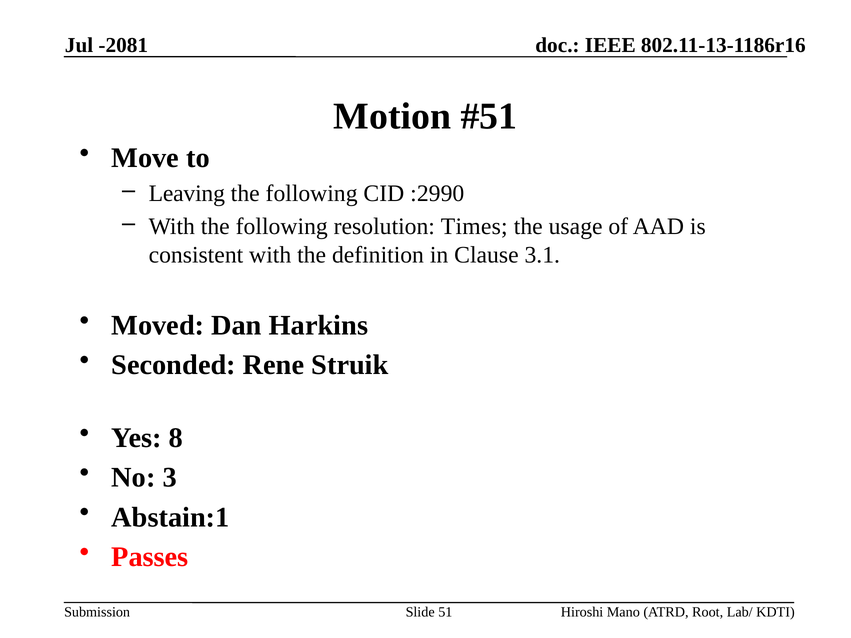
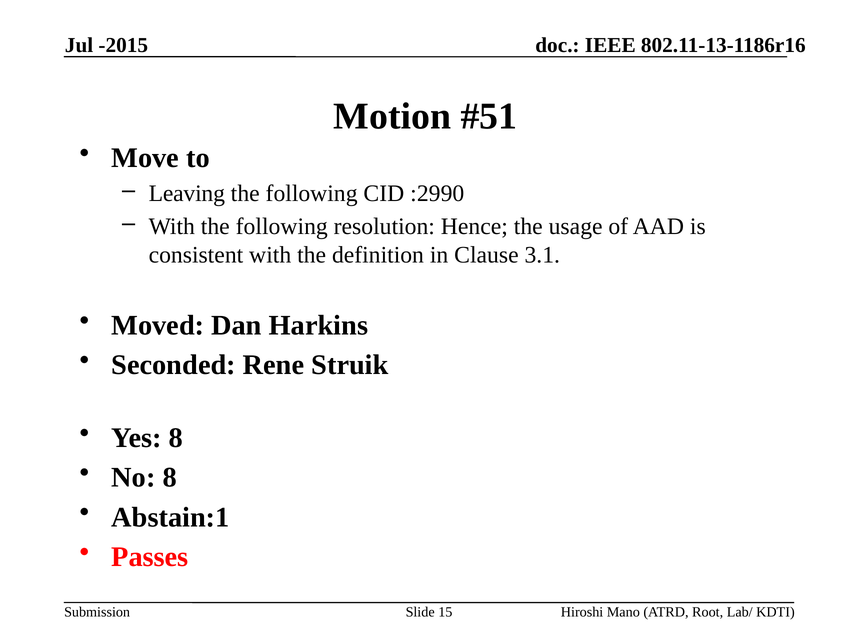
-2081: -2081 -> -2015
Times: Times -> Hence
No 3: 3 -> 8
51: 51 -> 15
